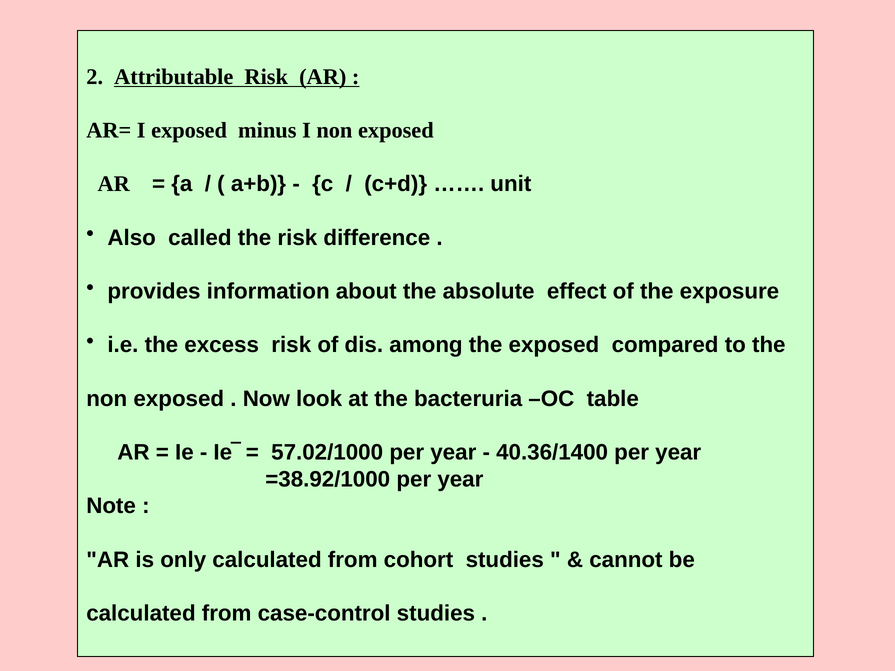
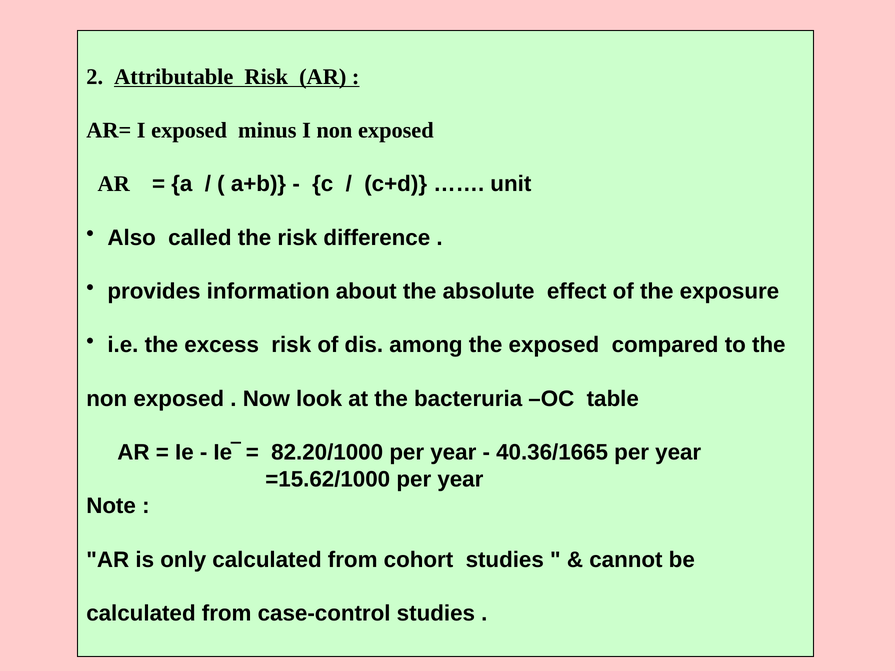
57.02/1000: 57.02/1000 -> 82.20/1000
40.36/1400: 40.36/1400 -> 40.36/1665
=38.92/1000: =38.92/1000 -> =15.62/1000
